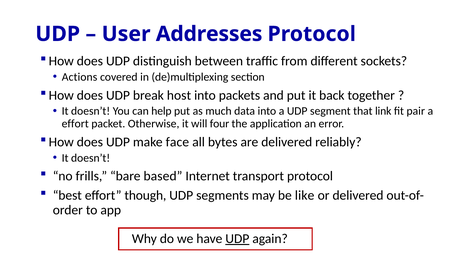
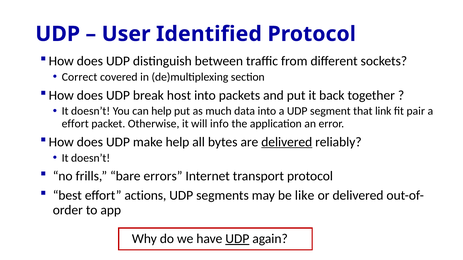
Addresses: Addresses -> Identified
Actions: Actions -> Correct
four: four -> info
make face: face -> help
delivered at (287, 142) underline: none -> present
based: based -> errors
though: though -> actions
